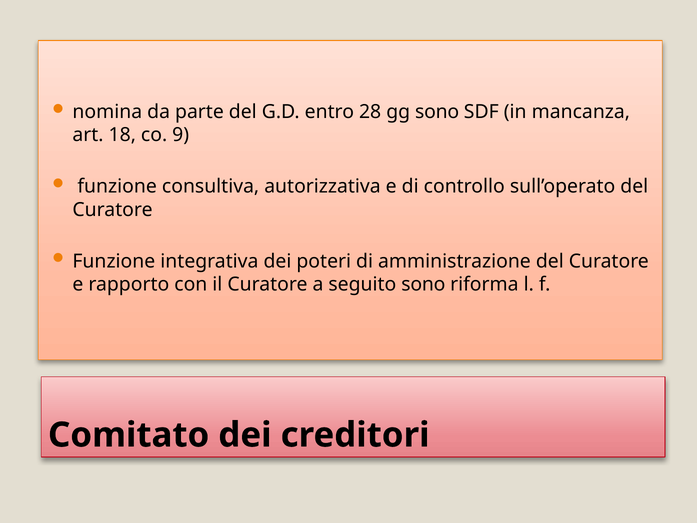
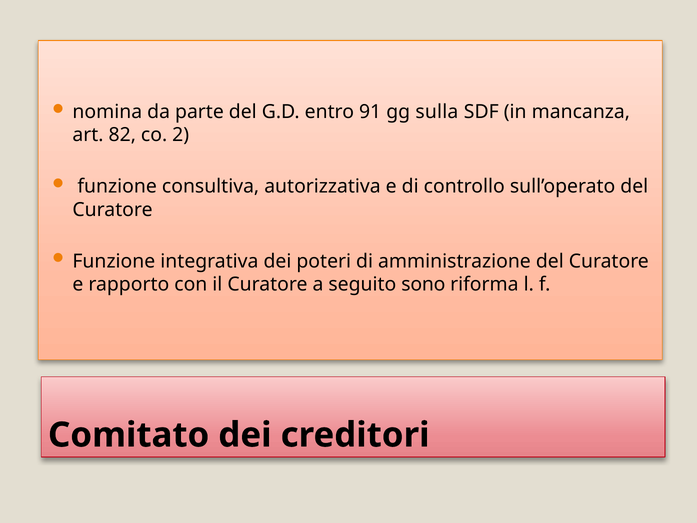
28: 28 -> 91
gg sono: sono -> sulla
18: 18 -> 82
9: 9 -> 2
